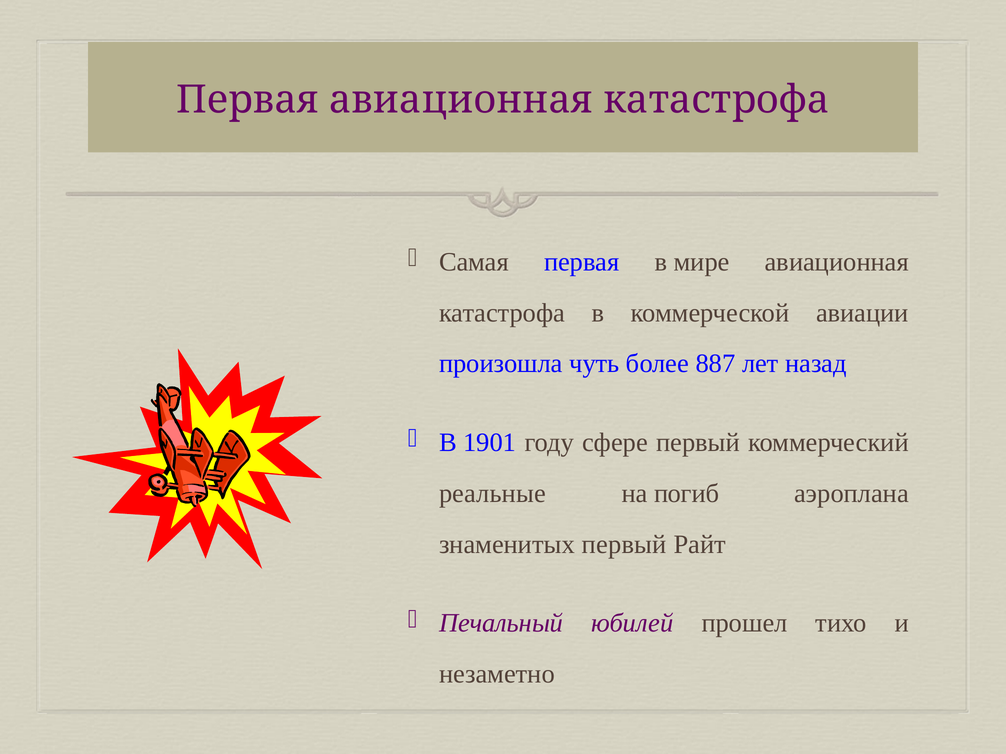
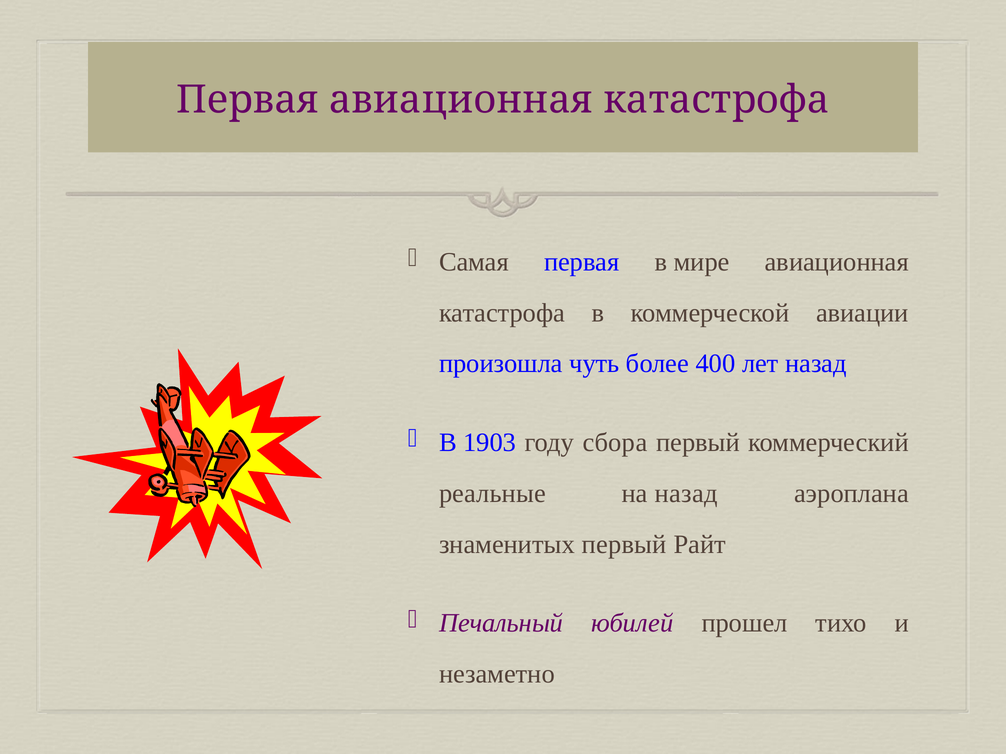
887: 887 -> 400
1901: 1901 -> 1903
сфере: сфере -> сбора
на погиб: погиб -> назад
